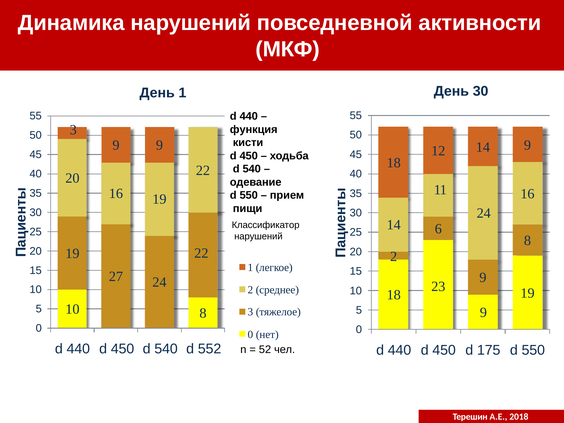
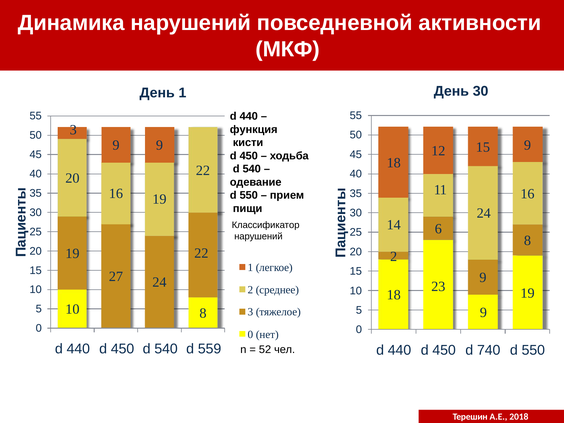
12 14: 14 -> 15
552: 552 -> 559
175: 175 -> 740
